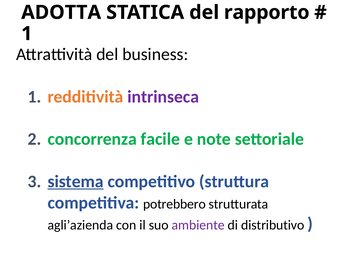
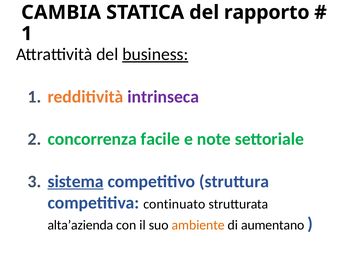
ADOTTA: ADOTTA -> CAMBIA
business underline: none -> present
potrebbero: potrebbero -> continuato
agli’azienda: agli’azienda -> alta’azienda
ambiente colour: purple -> orange
distributivo: distributivo -> aumentano
